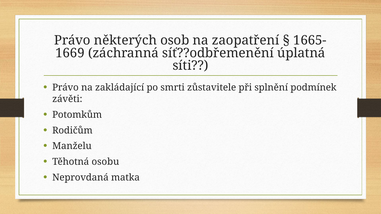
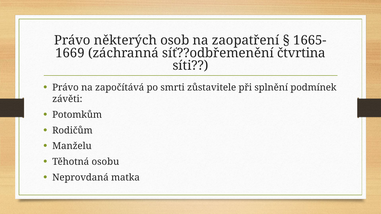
úplatná: úplatná -> čtvrtina
zakládající: zakládající -> započítává
